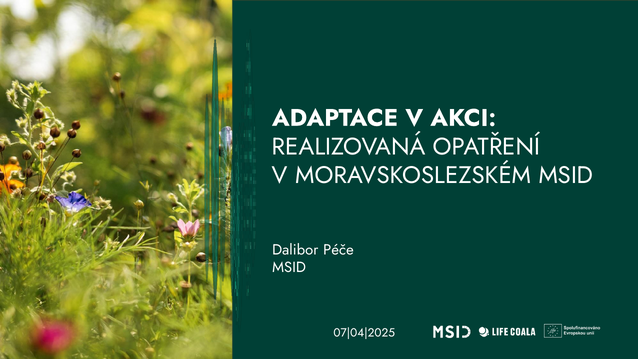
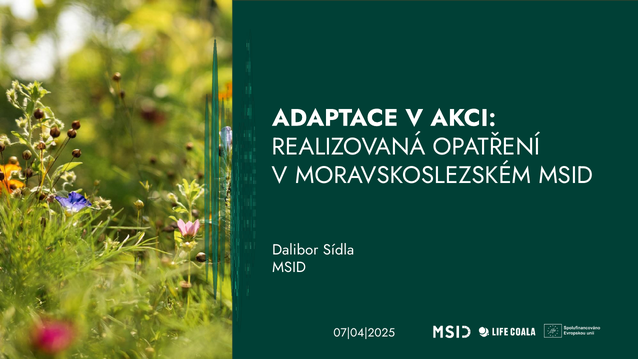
Péče: Péče -> Sídla
